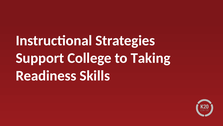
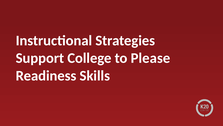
Taking: Taking -> Please
